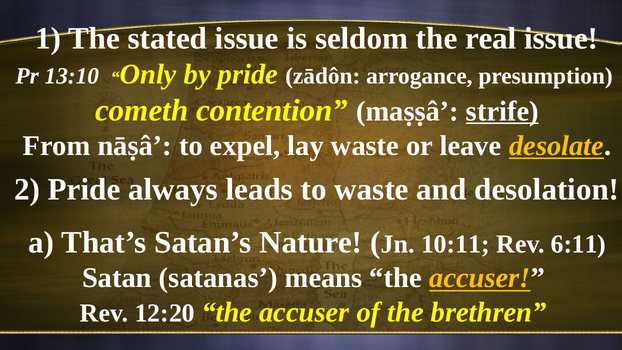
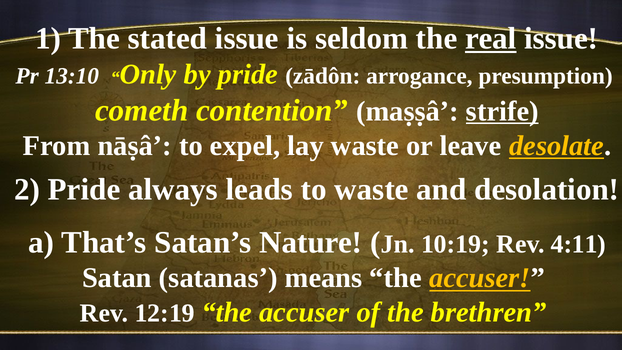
real underline: none -> present
10:11: 10:11 -> 10:19
6:11: 6:11 -> 4:11
12:20: 12:20 -> 12:19
